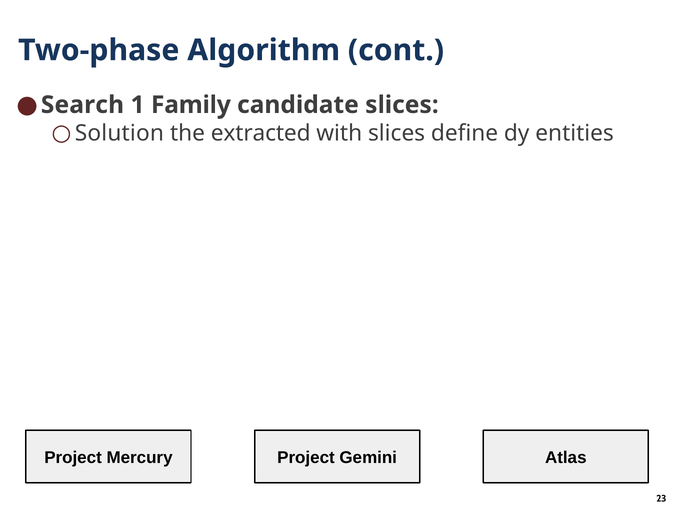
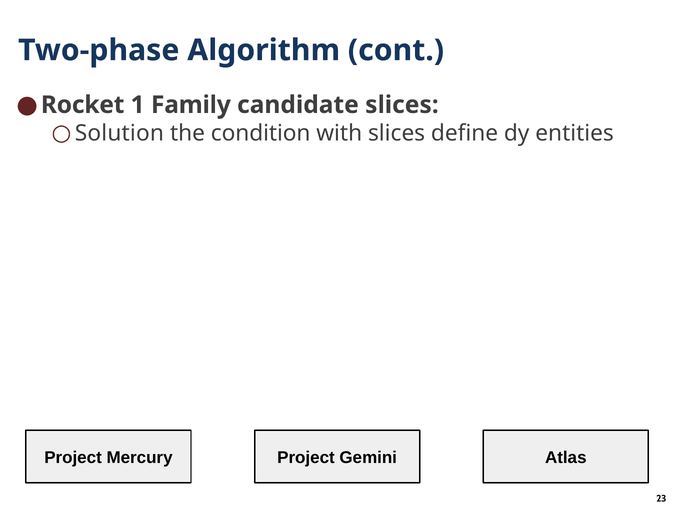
Search: Search -> Rocket
extracted: extracted -> condition
